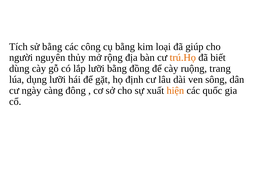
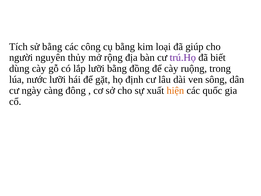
trú.Họ colour: orange -> purple
trang: trang -> trong
dụng: dụng -> nước
